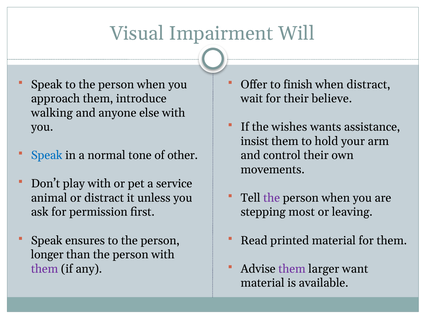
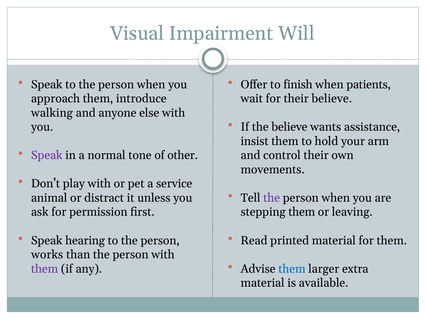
when distract: distract -> patients
the wishes: wishes -> believe
Speak at (47, 156) colour: blue -> purple
stepping most: most -> them
ensures: ensures -> hearing
longer: longer -> works
them at (292, 269) colour: purple -> blue
want: want -> extra
